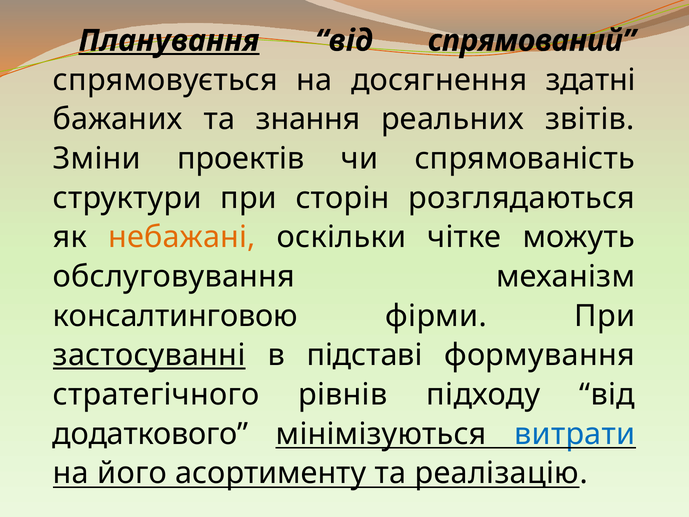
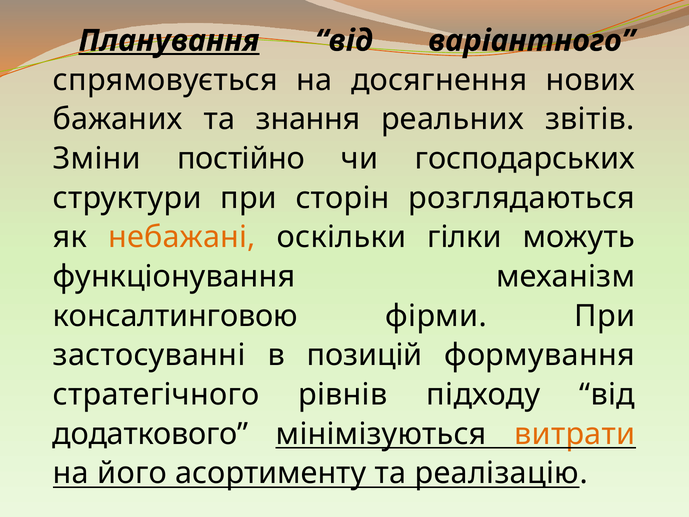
спрямований: спрямований -> варіантного
здатні: здатні -> нових
проектів: проектів -> постійно
спрямованість: спрямованість -> господарських
чітке: чітке -> гілки
обслуговування: обслуговування -> функціонування
застосуванні underline: present -> none
підставі: підставі -> позицій
витрати colour: blue -> orange
